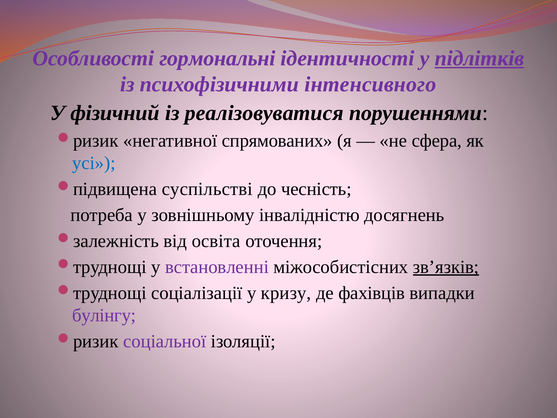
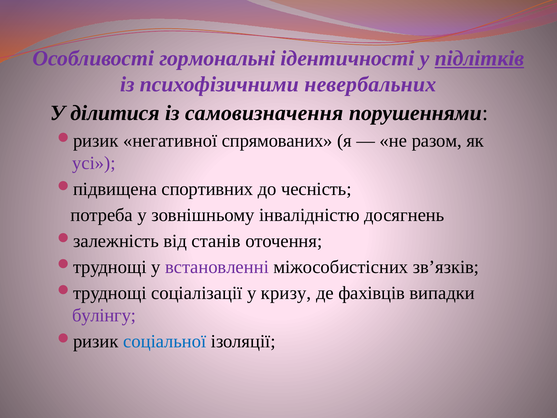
інтенсивного: інтенсивного -> невербальних
фізичний: фізичний -> ділитися
реалізовуватися: реалізовуватися -> самовизначення
сфера: сфера -> разом
усі colour: blue -> purple
суспільстві: суспільстві -> спортивних
освіта: освіта -> станів
зв’язків underline: present -> none
соціальної colour: purple -> blue
